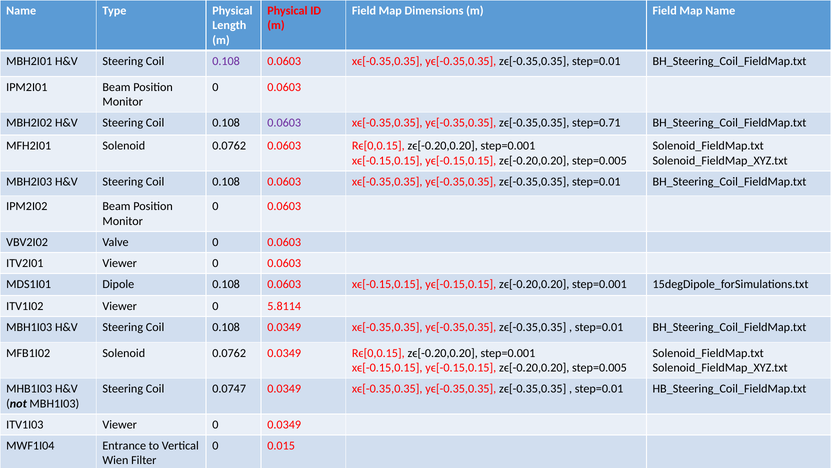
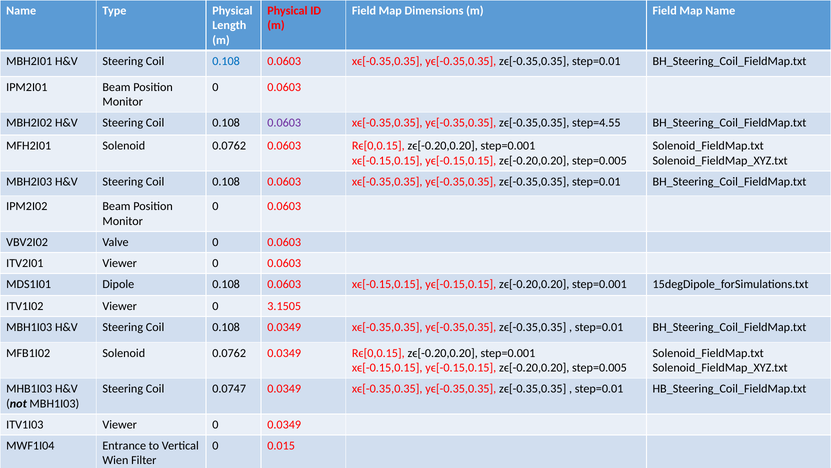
0.108 at (226, 61) colour: purple -> blue
step=0.71: step=0.71 -> step=4.55
5.8114: 5.8114 -> 3.1505
